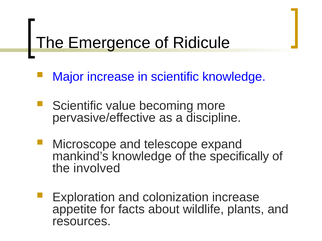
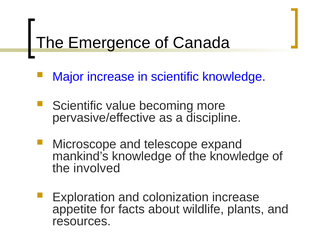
Ridicule: Ridicule -> Canada
the specifically: specifically -> knowledge
